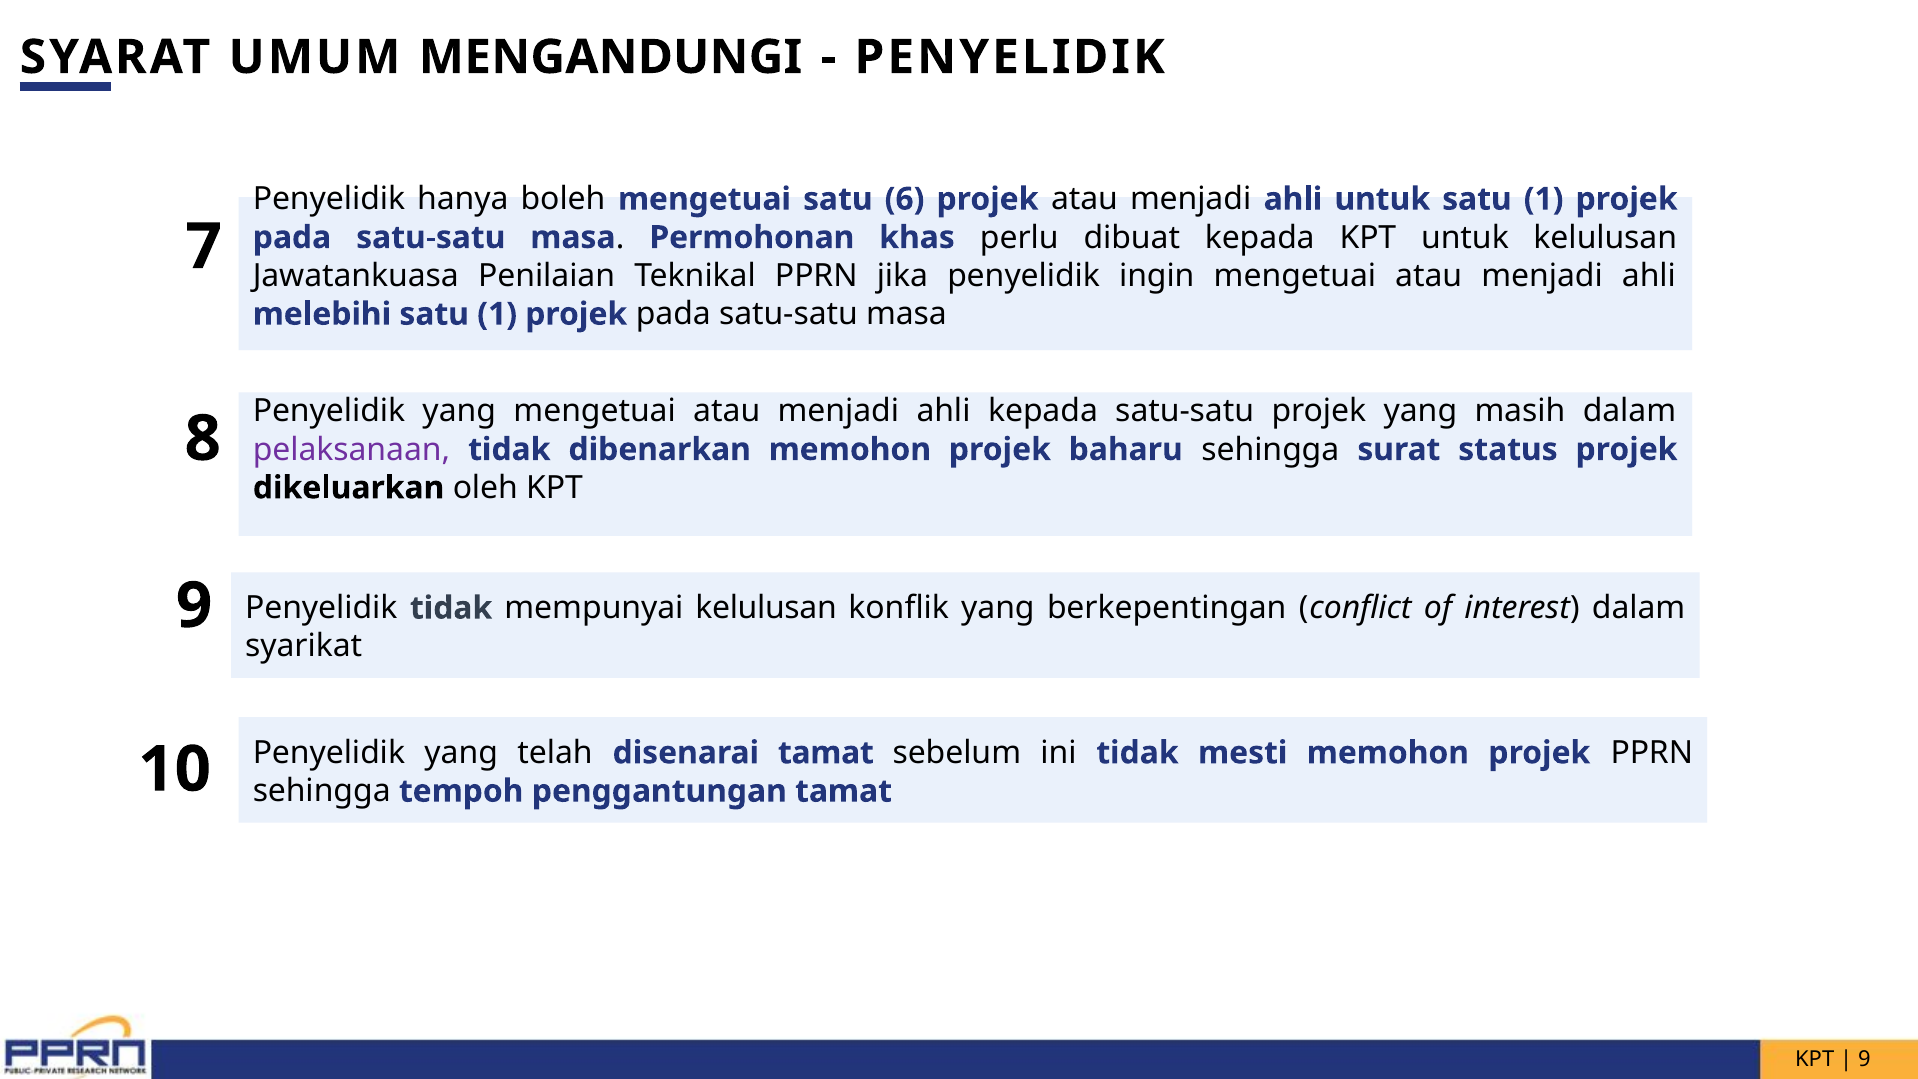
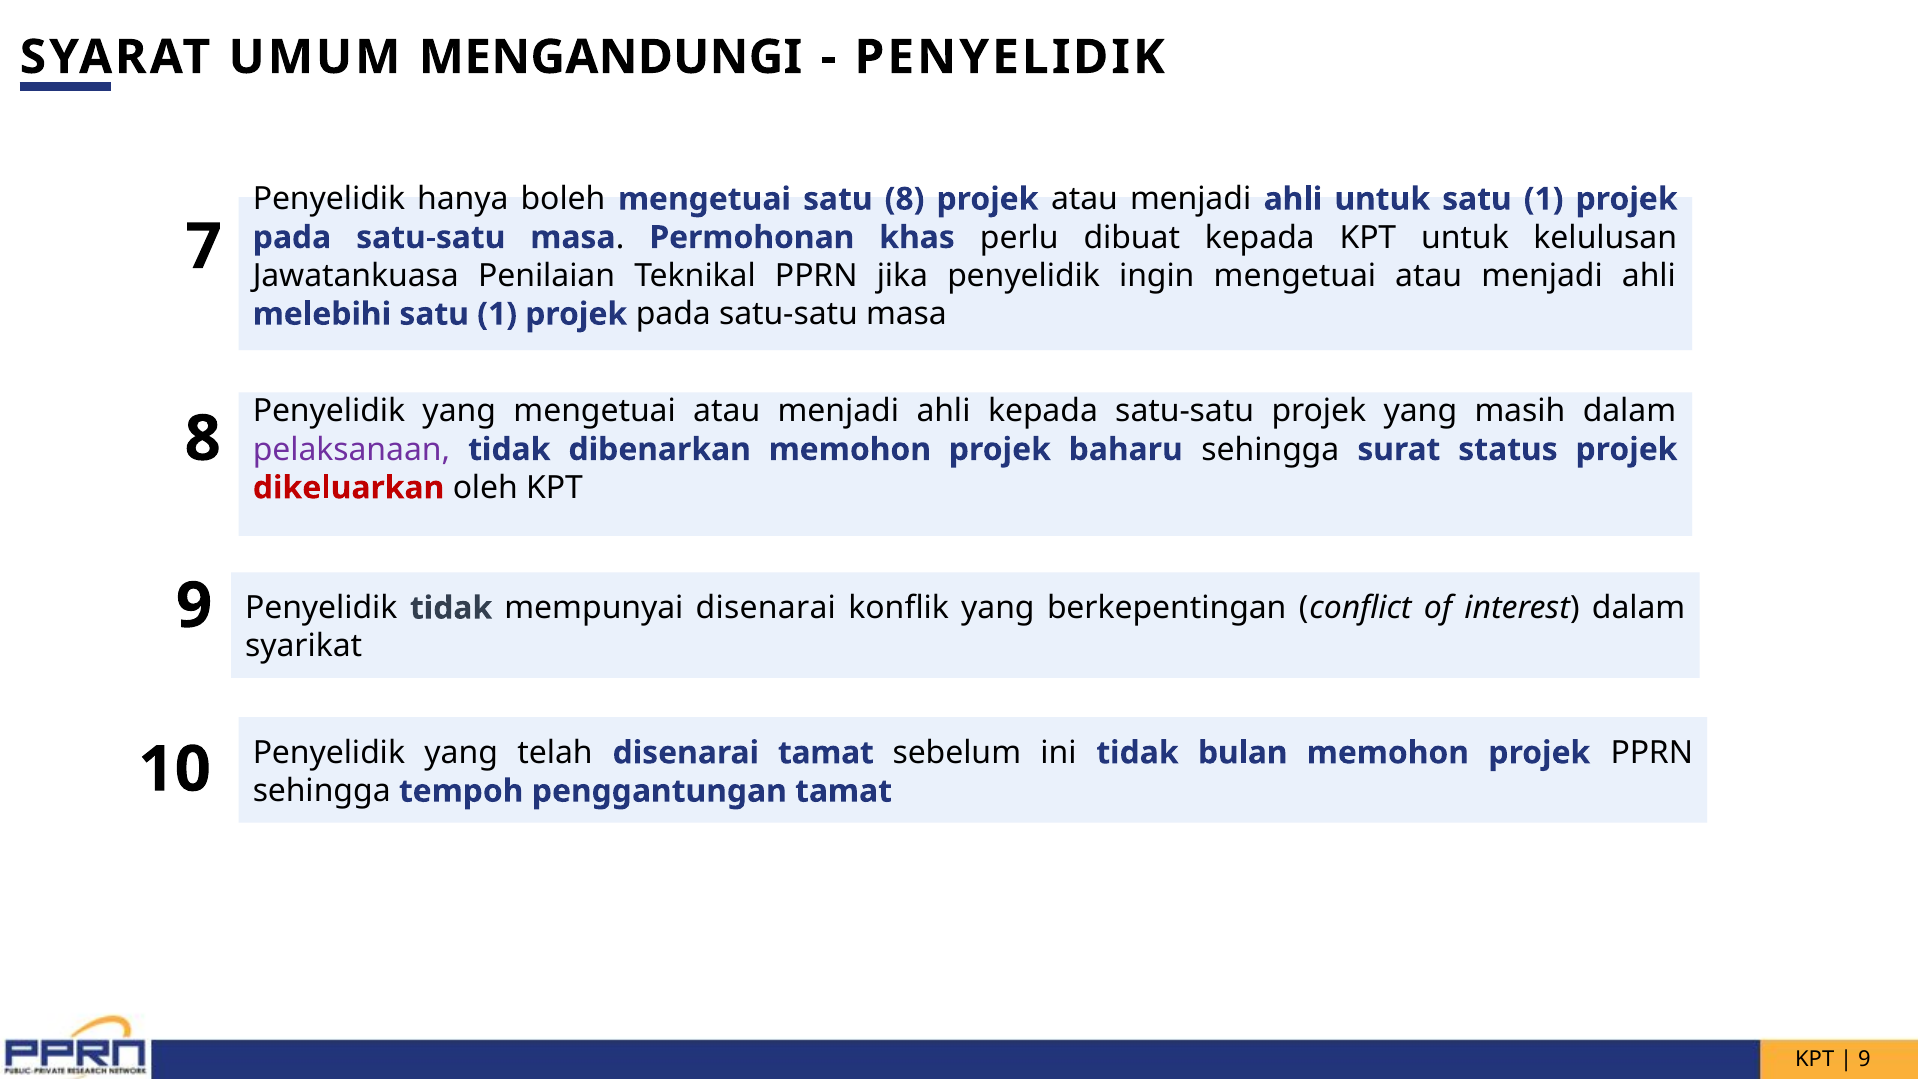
satu 6: 6 -> 8
dikeluarkan colour: black -> red
mempunyai kelulusan: kelulusan -> disenarai
mesti: mesti -> bulan
